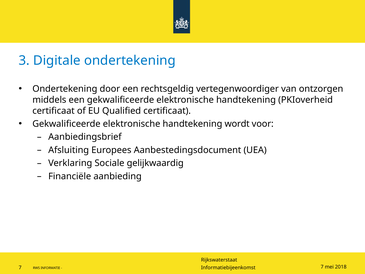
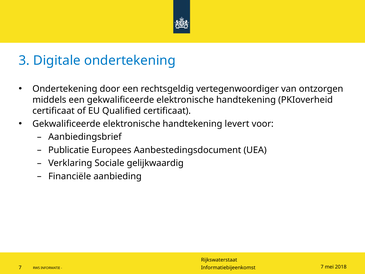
wordt: wordt -> levert
Afsluiting: Afsluiting -> Publicatie
